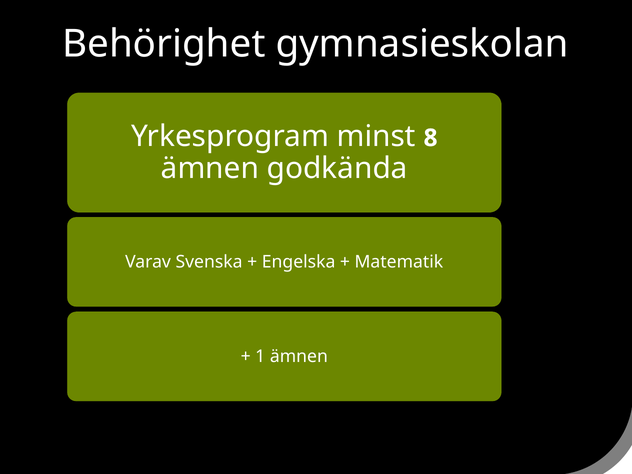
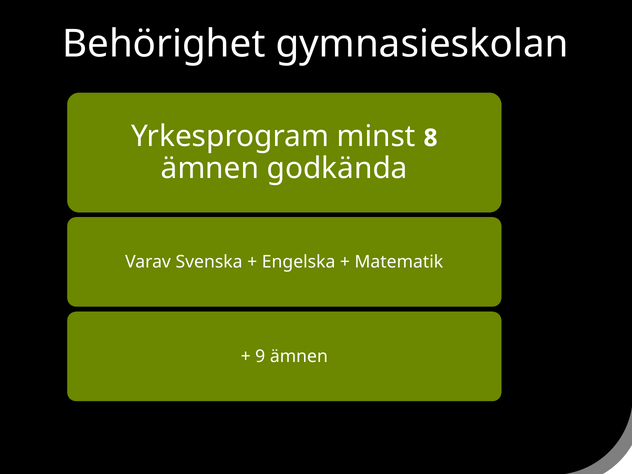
1: 1 -> 9
